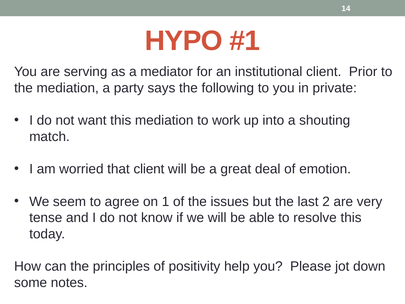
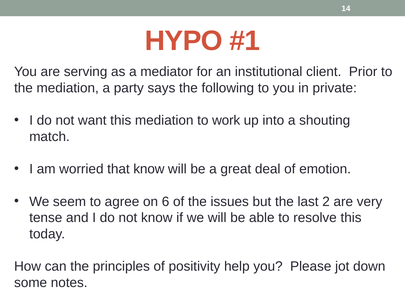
that client: client -> know
1: 1 -> 6
